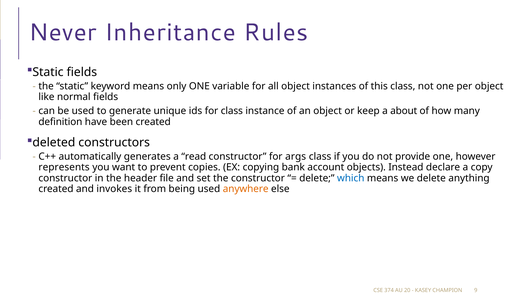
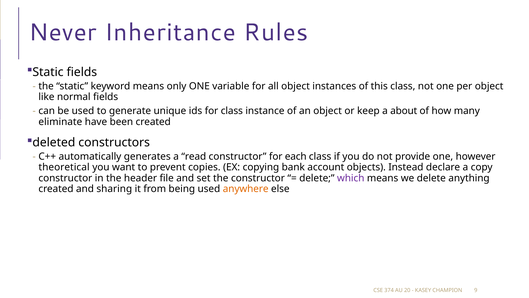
definition: definition -> eliminate
args: args -> each
represents: represents -> theoretical
which colour: blue -> purple
invokes: invokes -> sharing
